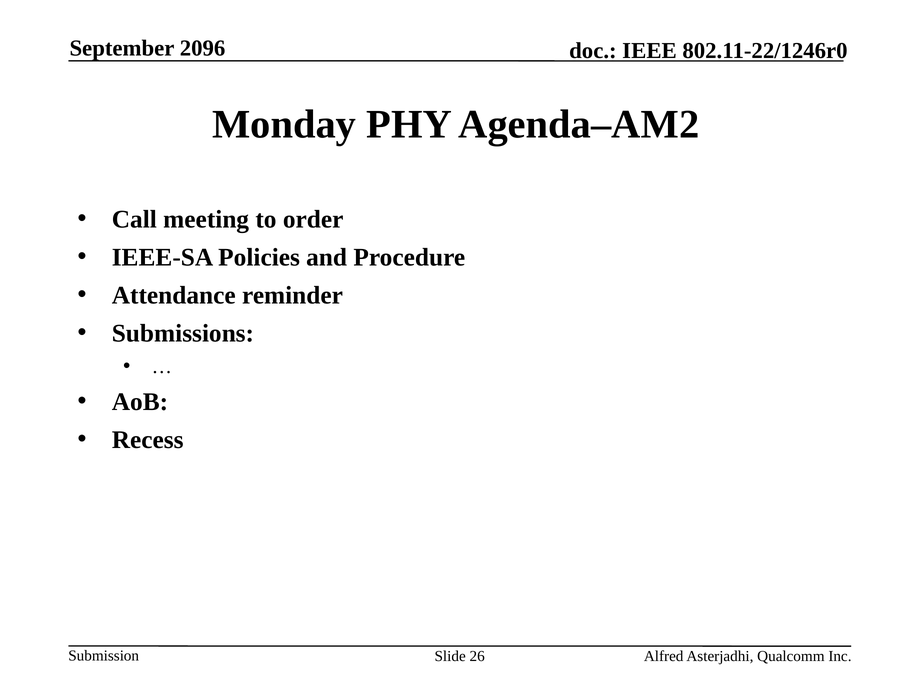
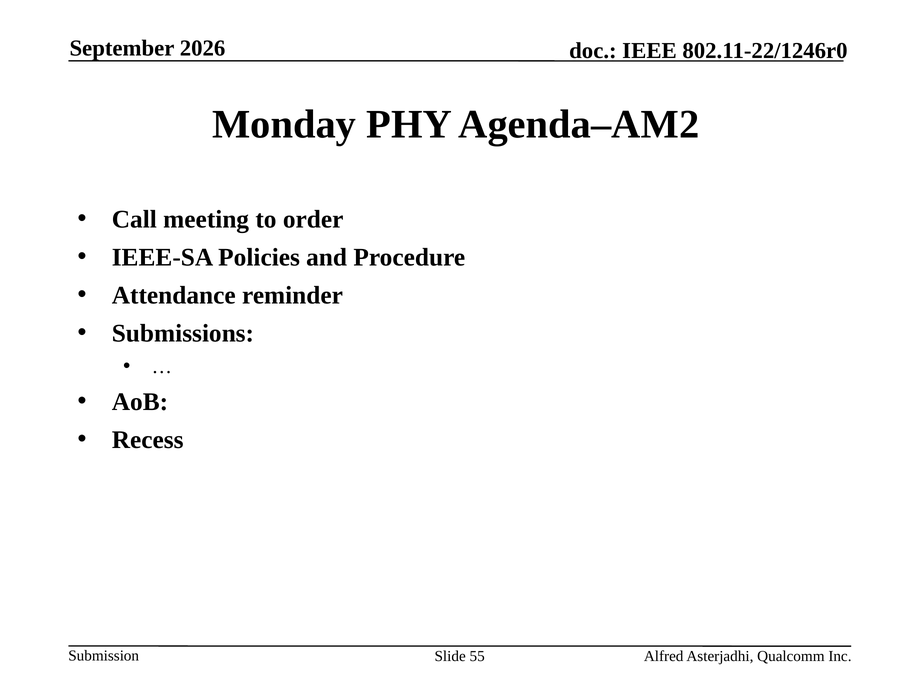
2096: 2096 -> 2026
26: 26 -> 55
